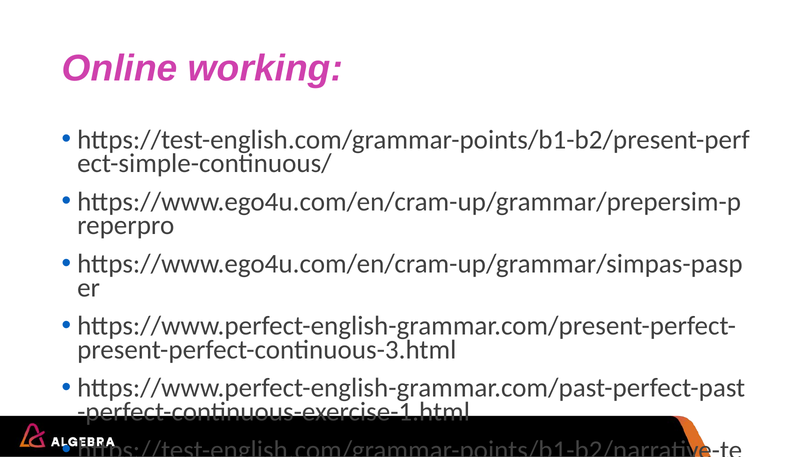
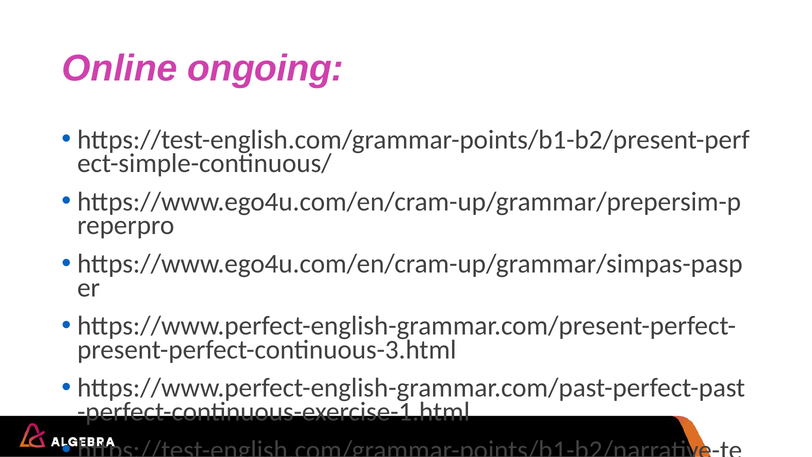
working: working -> ongoing
